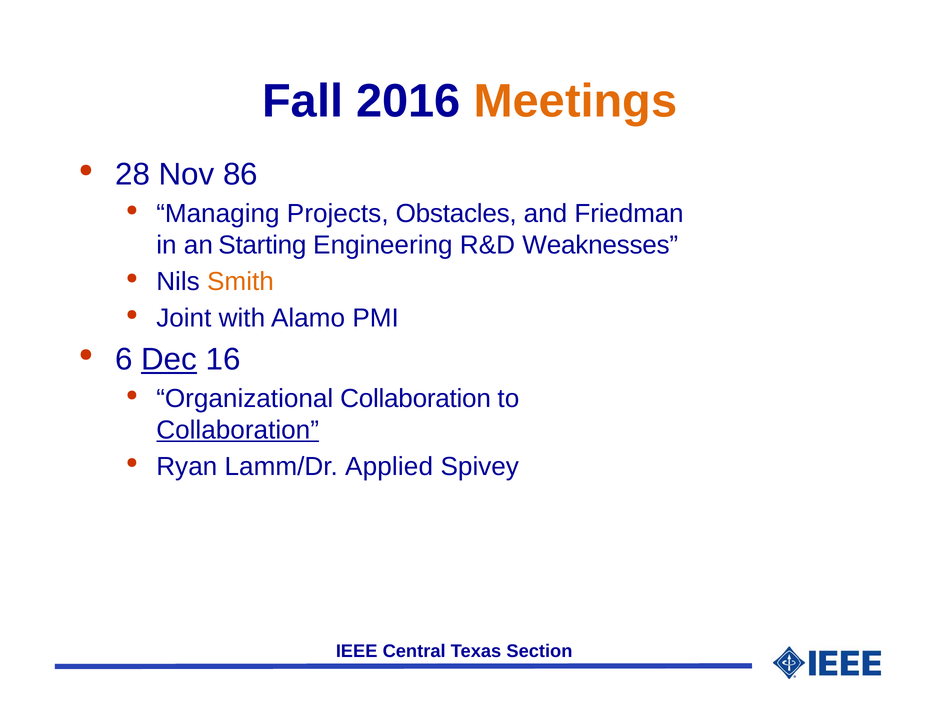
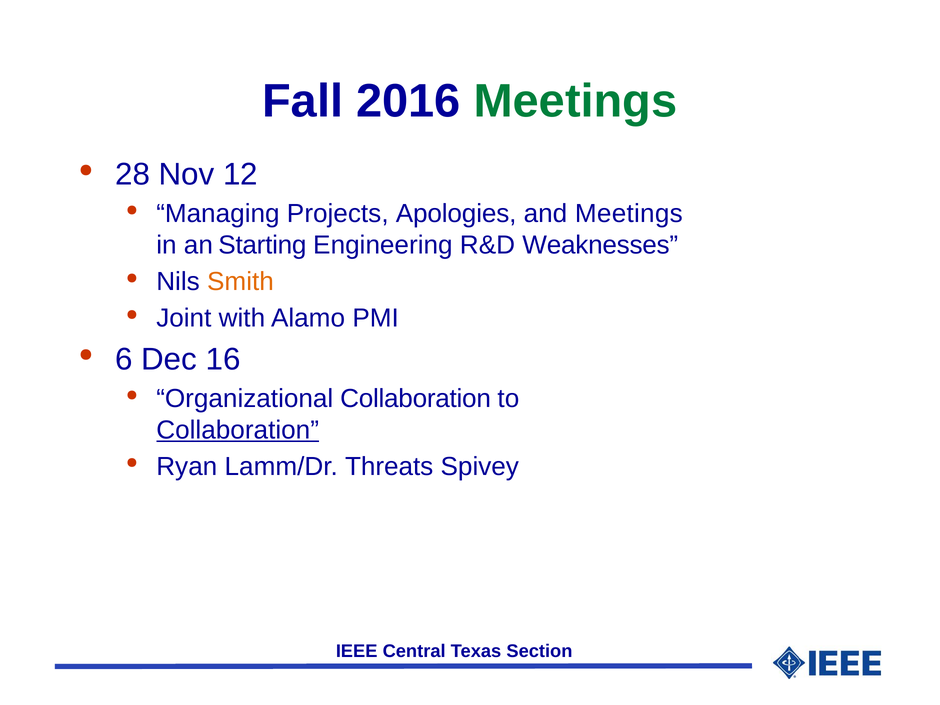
Meetings at (575, 101) colour: orange -> green
86: 86 -> 12
Obstacles: Obstacles -> Apologies
and Friedman: Friedman -> Meetings
Dec underline: present -> none
Applied: Applied -> Threats
